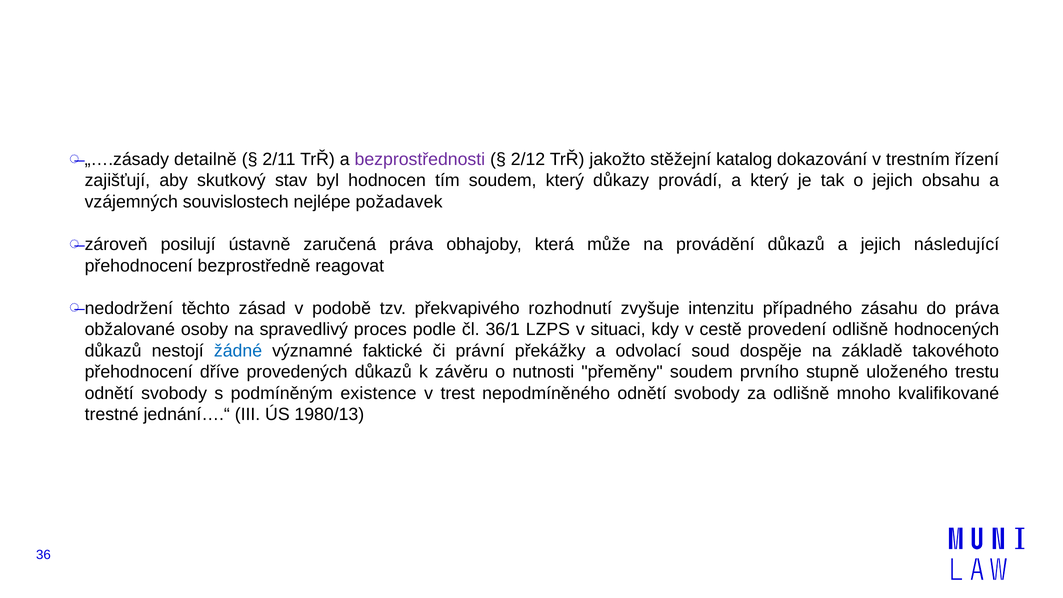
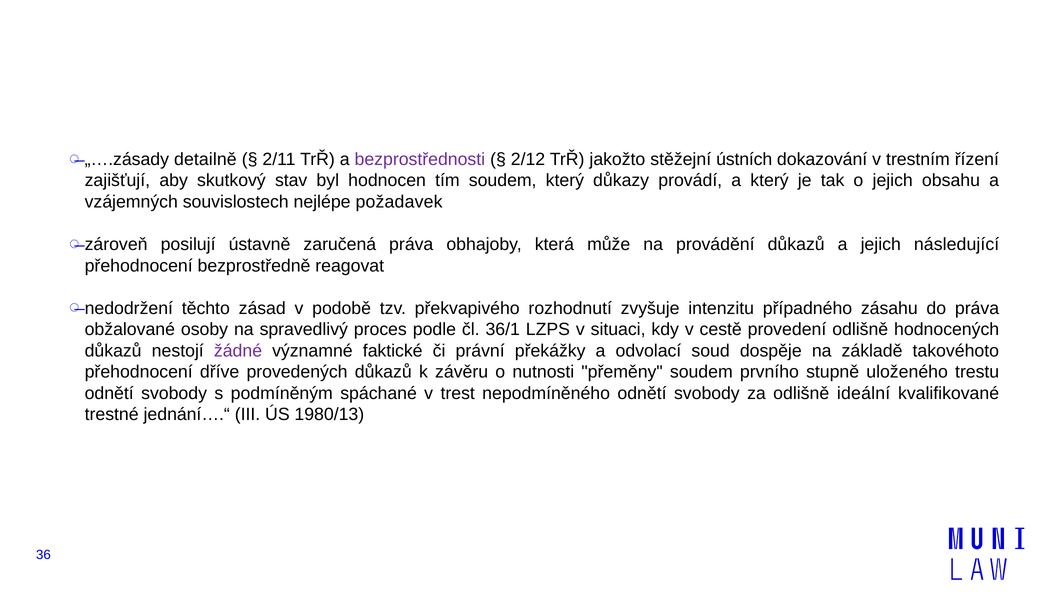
katalog: katalog -> ústních
žádné colour: blue -> purple
existence: existence -> spáchané
mnoho: mnoho -> ideální
